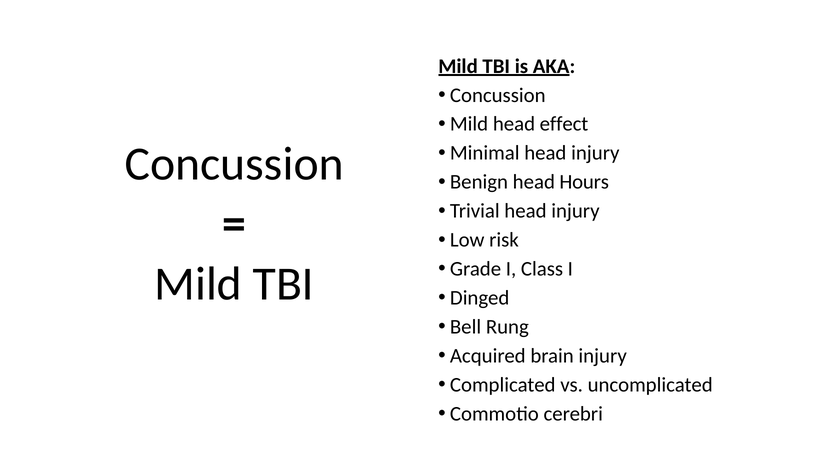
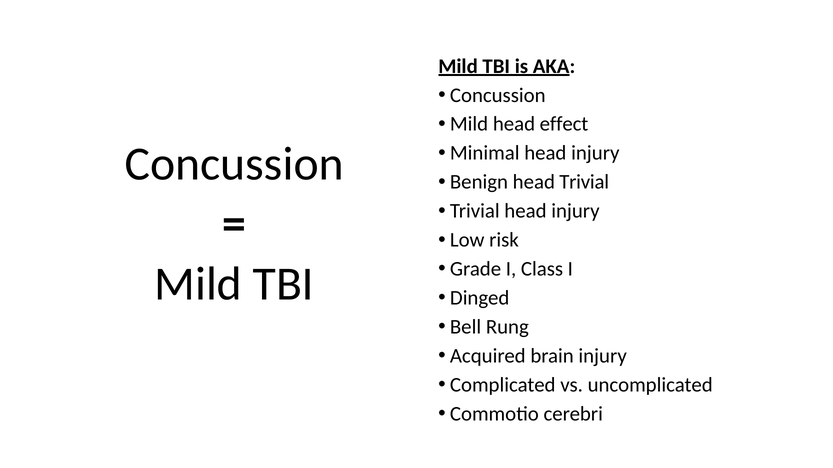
head Hours: Hours -> Trivial
